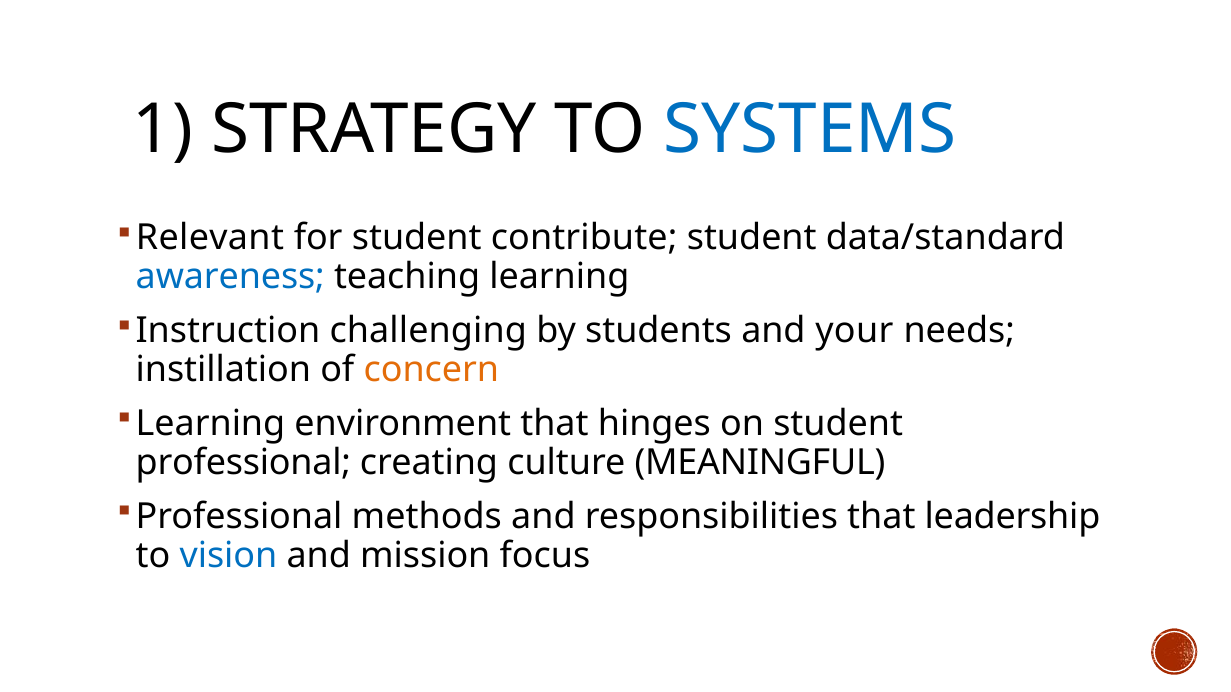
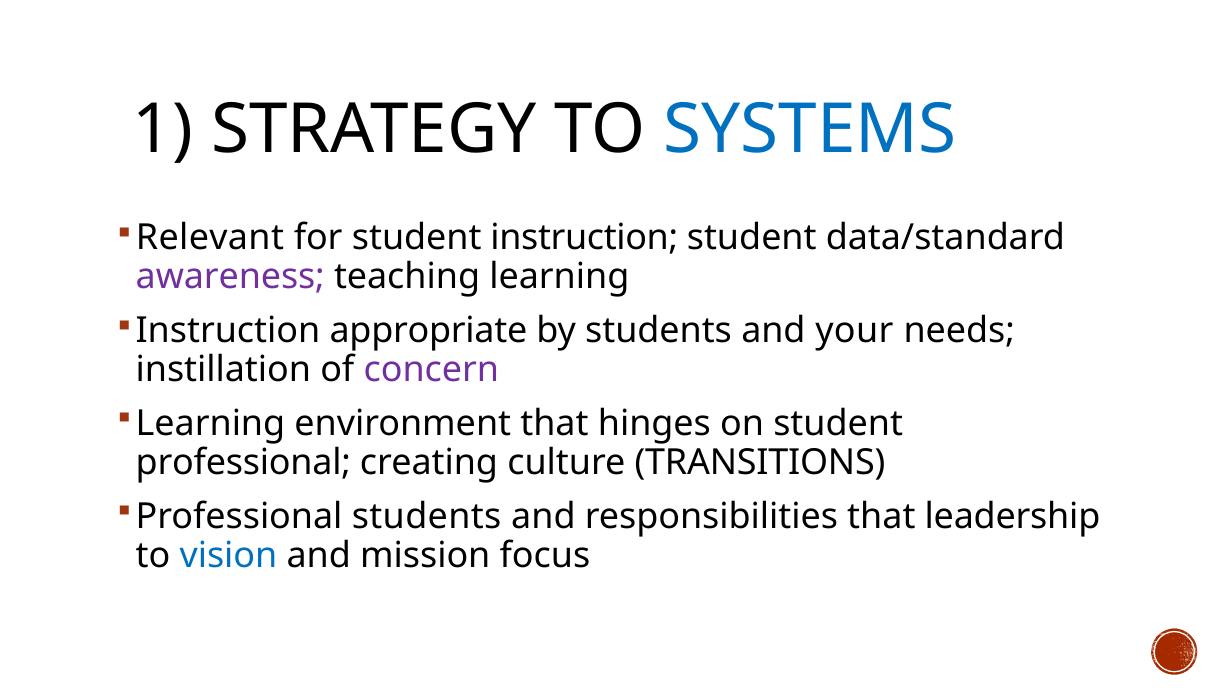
student contribute: contribute -> instruction
awareness colour: blue -> purple
challenging: challenging -> appropriate
concern colour: orange -> purple
MEANINGFUL: MEANINGFUL -> TRANSITIONS
Professional methods: methods -> students
